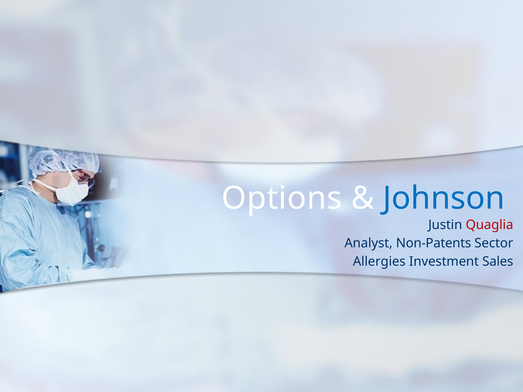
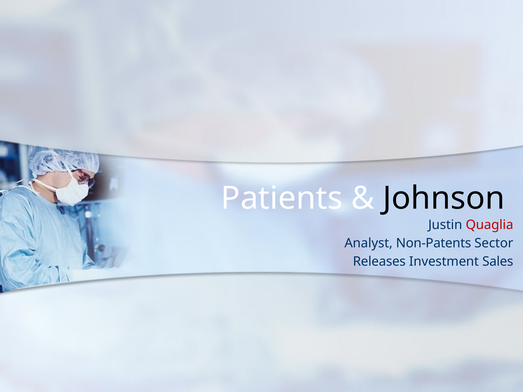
Options: Options -> Patients
Johnson colour: blue -> black
Allergies: Allergies -> Releases
